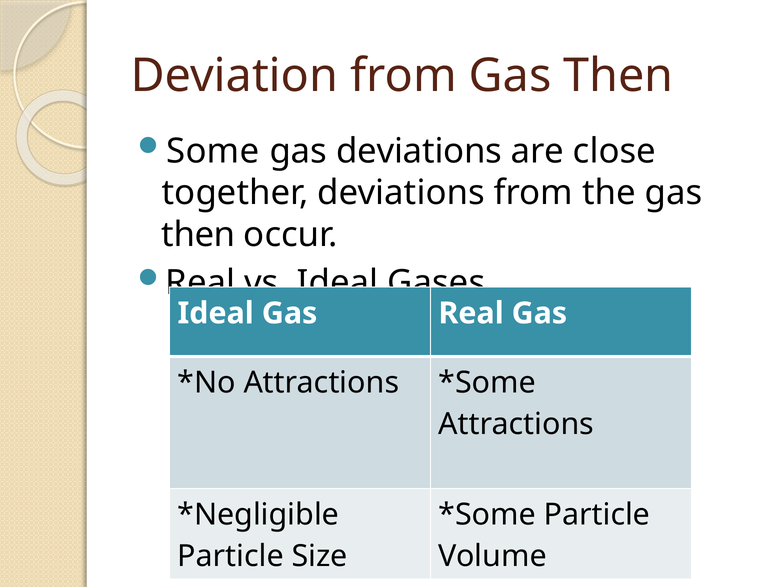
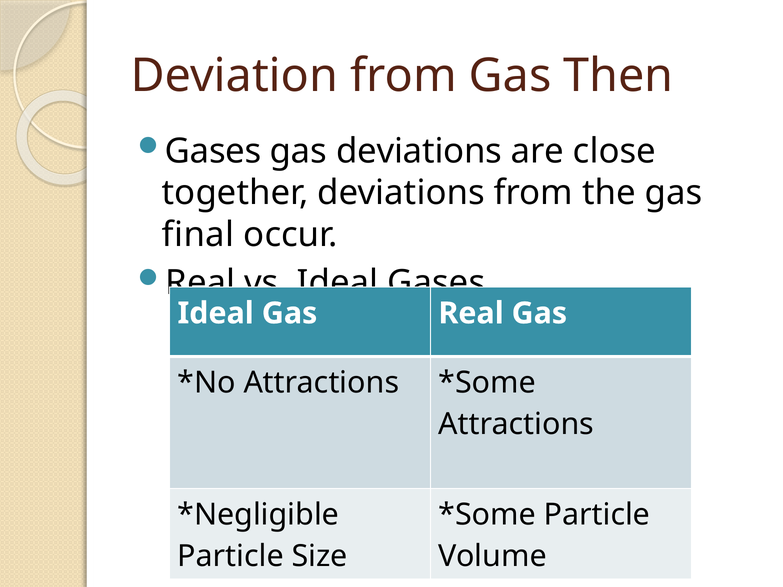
Some at (213, 151): Some -> Gases
then at (198, 235): then -> final
